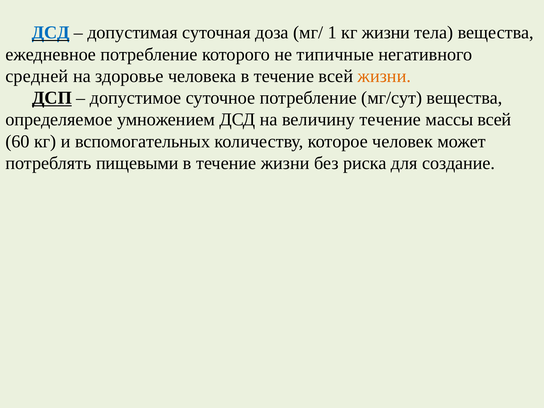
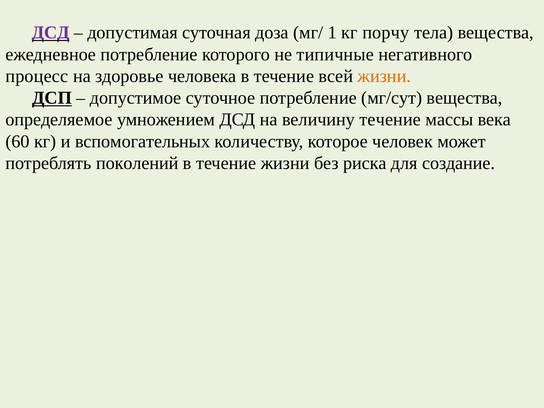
ДСД at (51, 33) colour: blue -> purple
кг жизни: жизни -> порчу
средней: средней -> процесс
массы всей: всей -> века
пищевыми: пищевыми -> поколений
